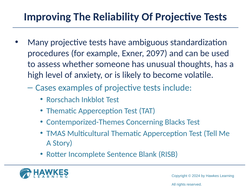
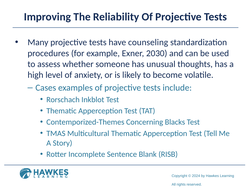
ambiguous: ambiguous -> counseling
2097: 2097 -> 2030
